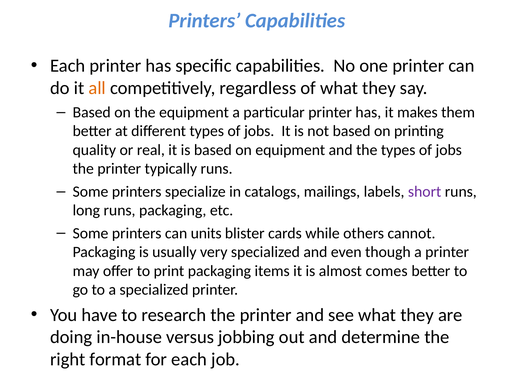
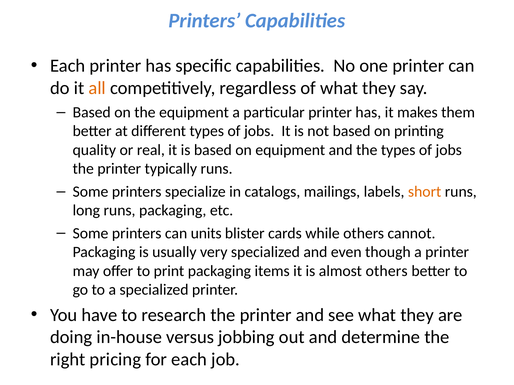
short colour: purple -> orange
almost comes: comes -> others
format: format -> pricing
